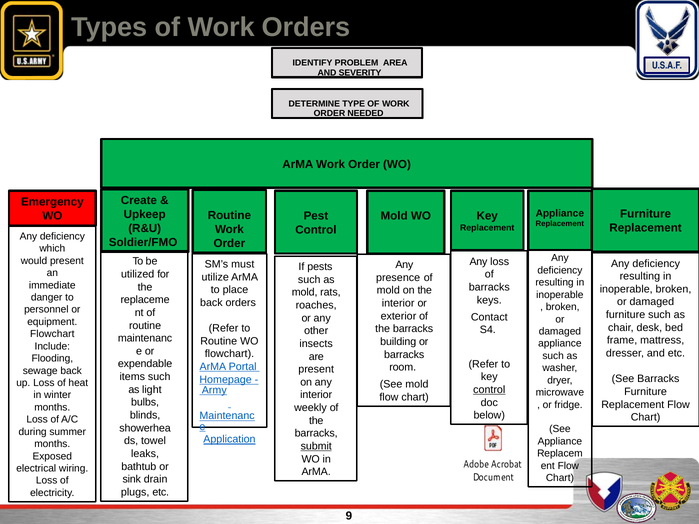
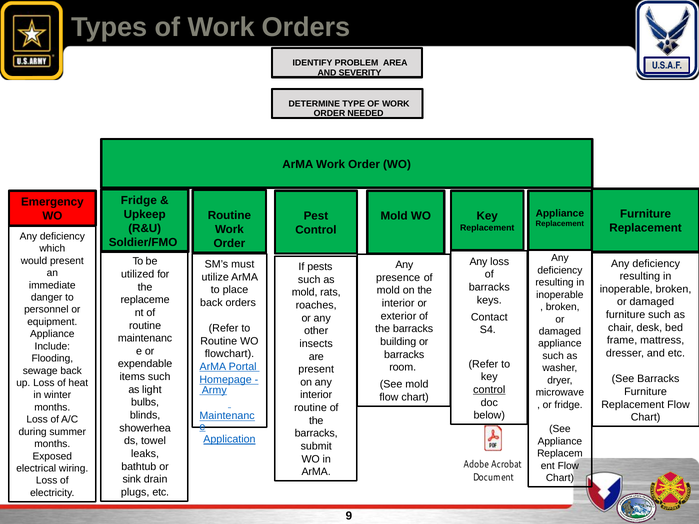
Create at (139, 201): Create -> Fridge
Flowchart at (52, 334): Flowchart -> Appliance
weekly at (310, 408): weekly -> routine
submit underline: present -> none
